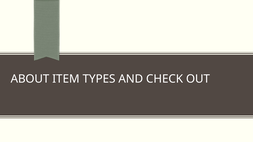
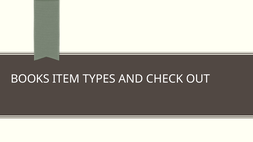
ABOUT: ABOUT -> BOOKS
